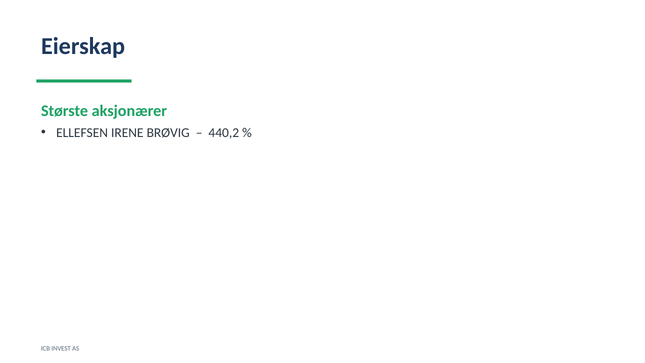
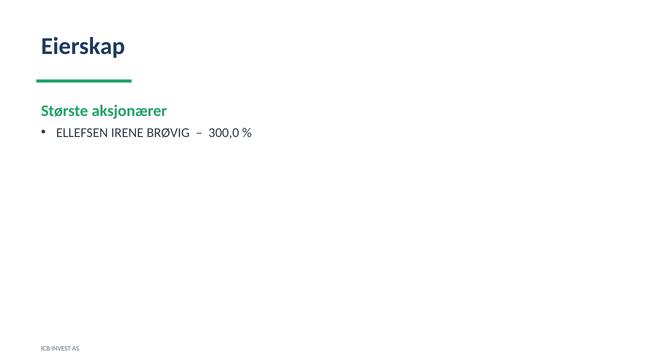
440,2: 440,2 -> 300,0
